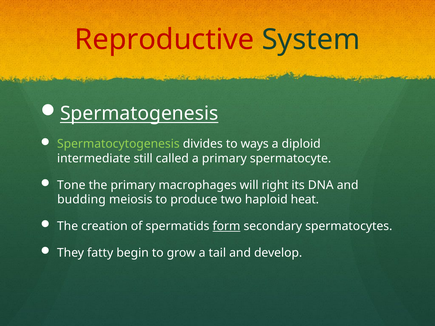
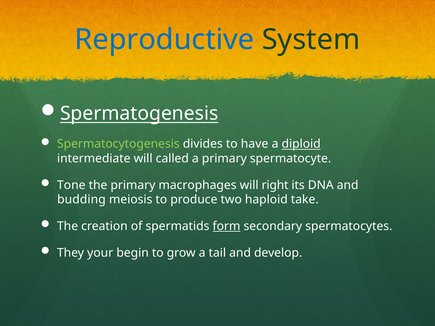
Reproductive colour: red -> blue
ways: ways -> have
diploid underline: none -> present
intermediate still: still -> will
heat: heat -> take
fatty: fatty -> your
